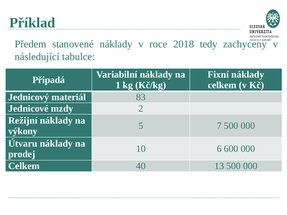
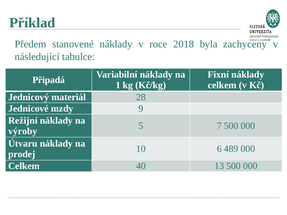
tedy: tedy -> byla
83: 83 -> 28
2: 2 -> 9
výkony: výkony -> výroby
600: 600 -> 489
